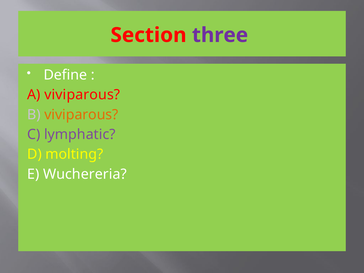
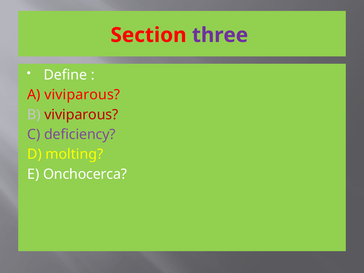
viviparous at (81, 115) colour: orange -> red
lymphatic: lymphatic -> deficiency
Wuchereria: Wuchereria -> Onchocerca
